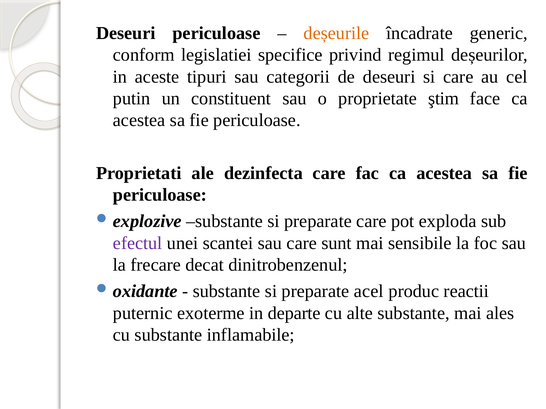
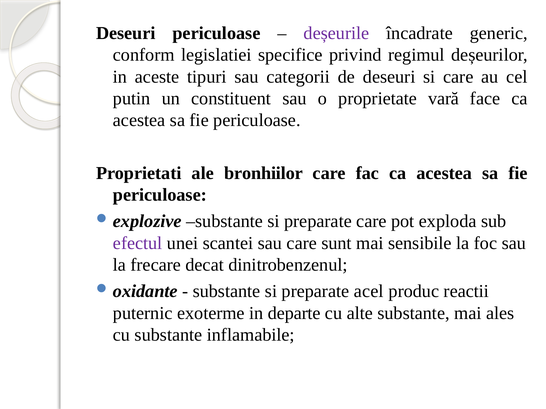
deșeurile colour: orange -> purple
ştim: ştim -> vară
dezinfecta: dezinfecta -> bronhiilor
